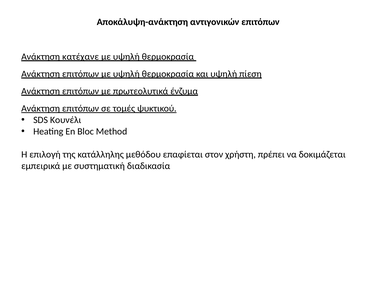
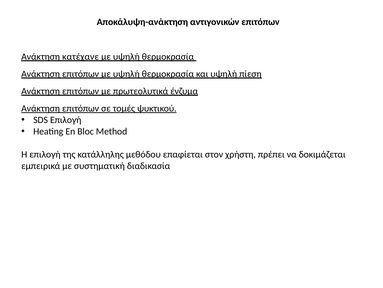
SDS Κουνέλι: Κουνέλι -> Επιλογή
